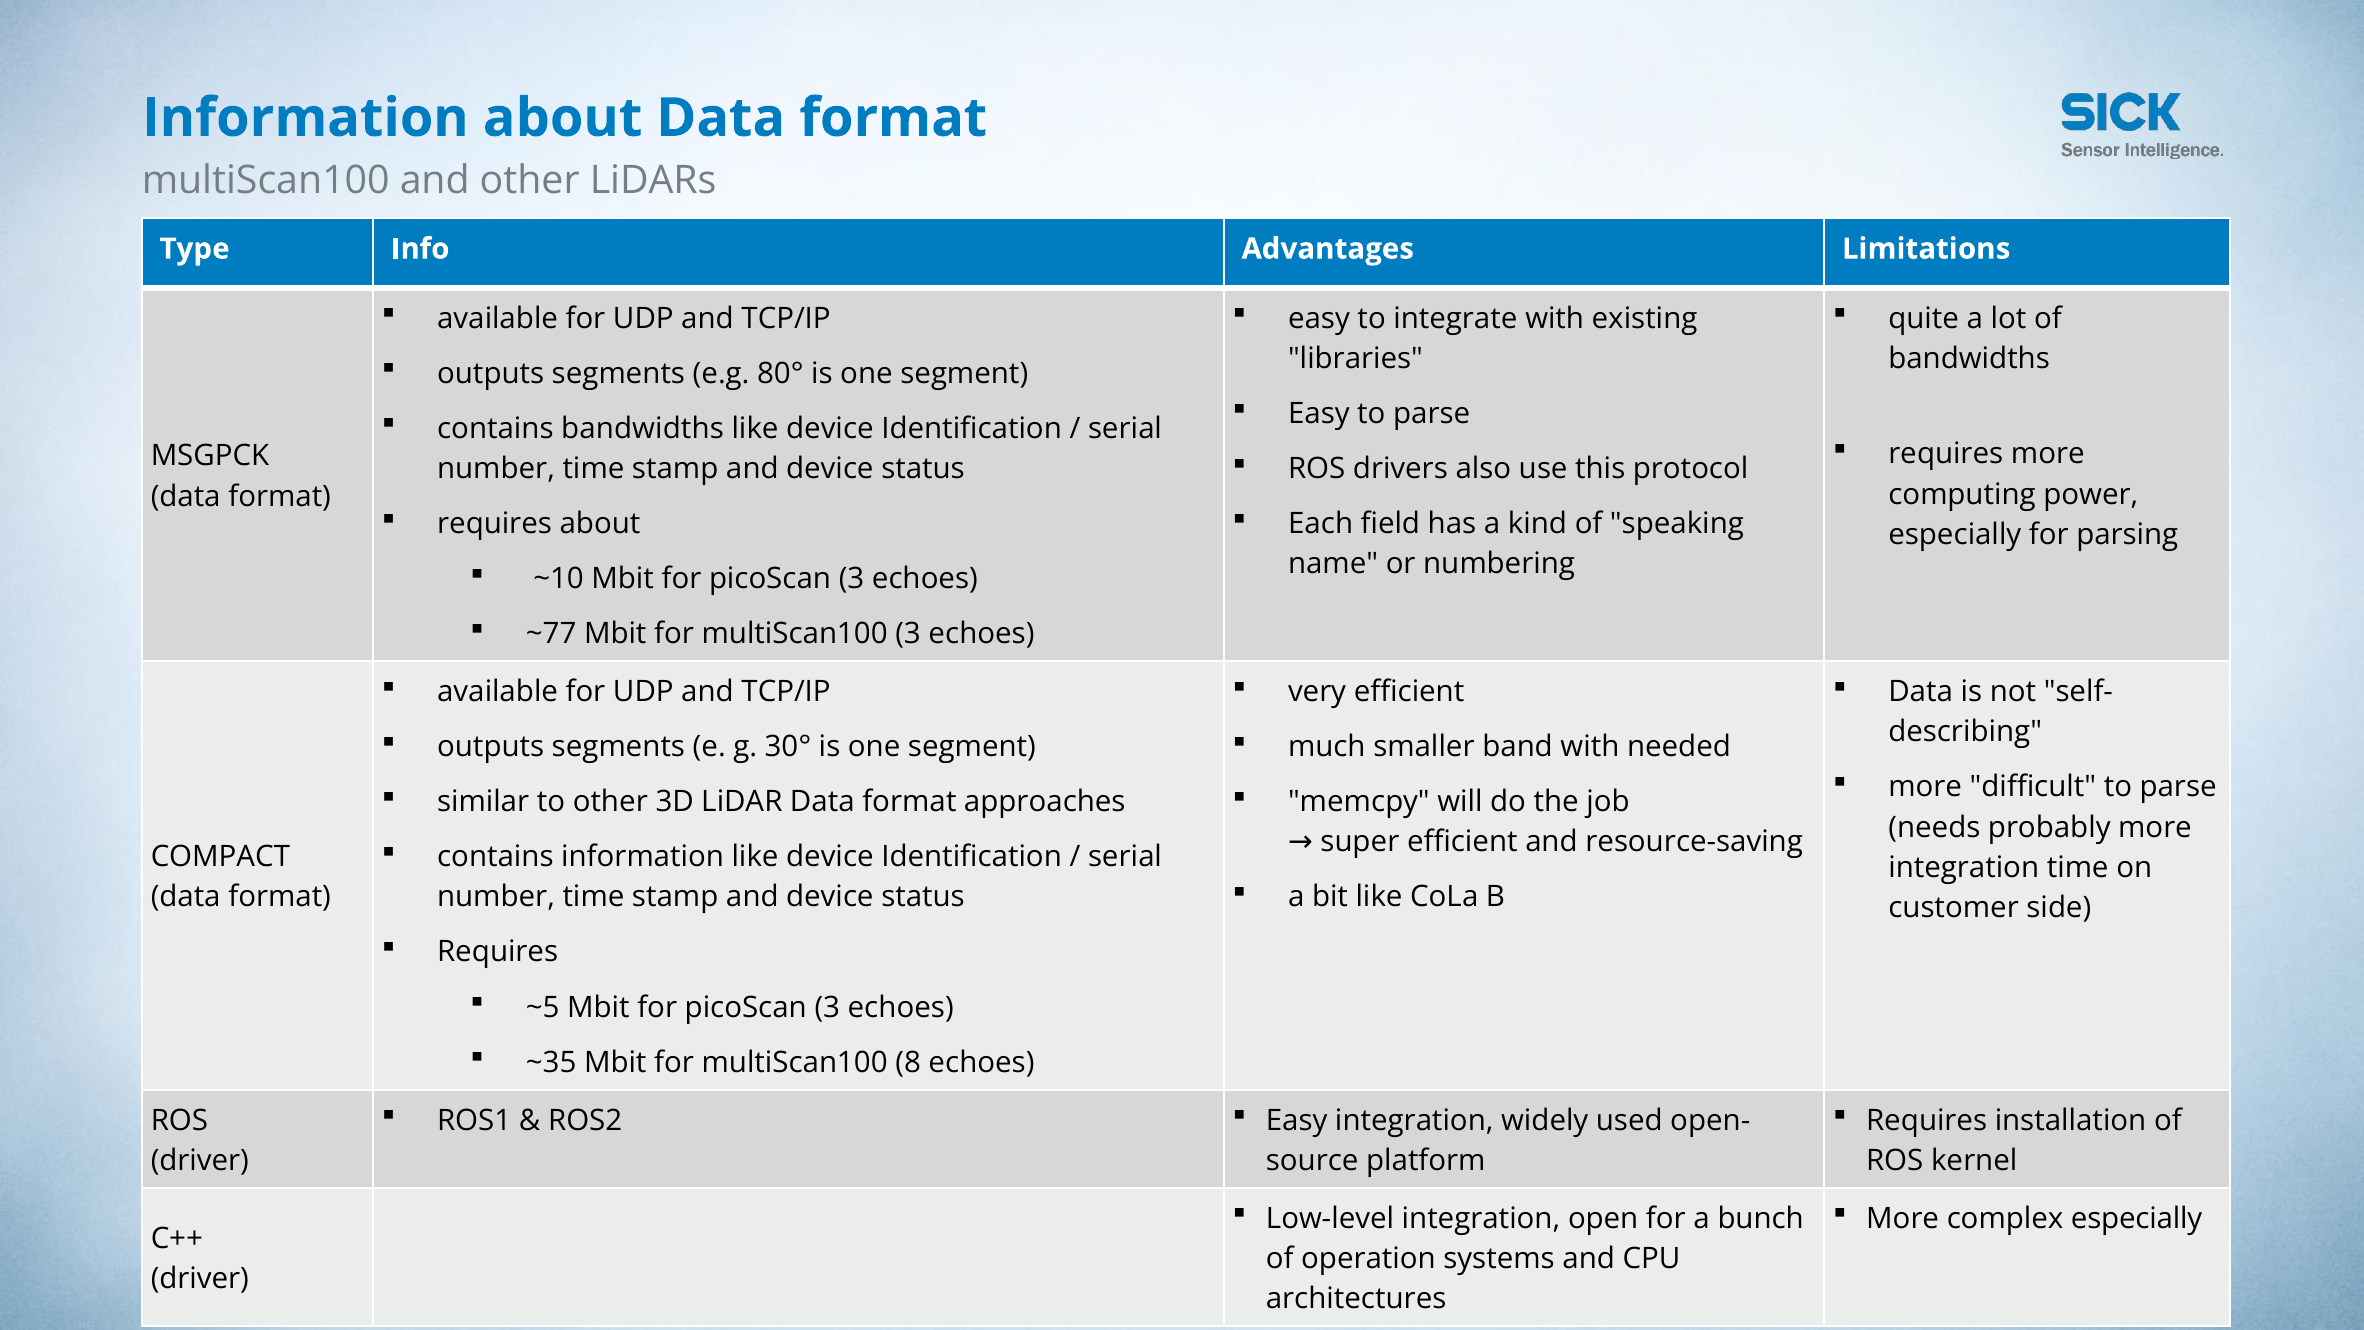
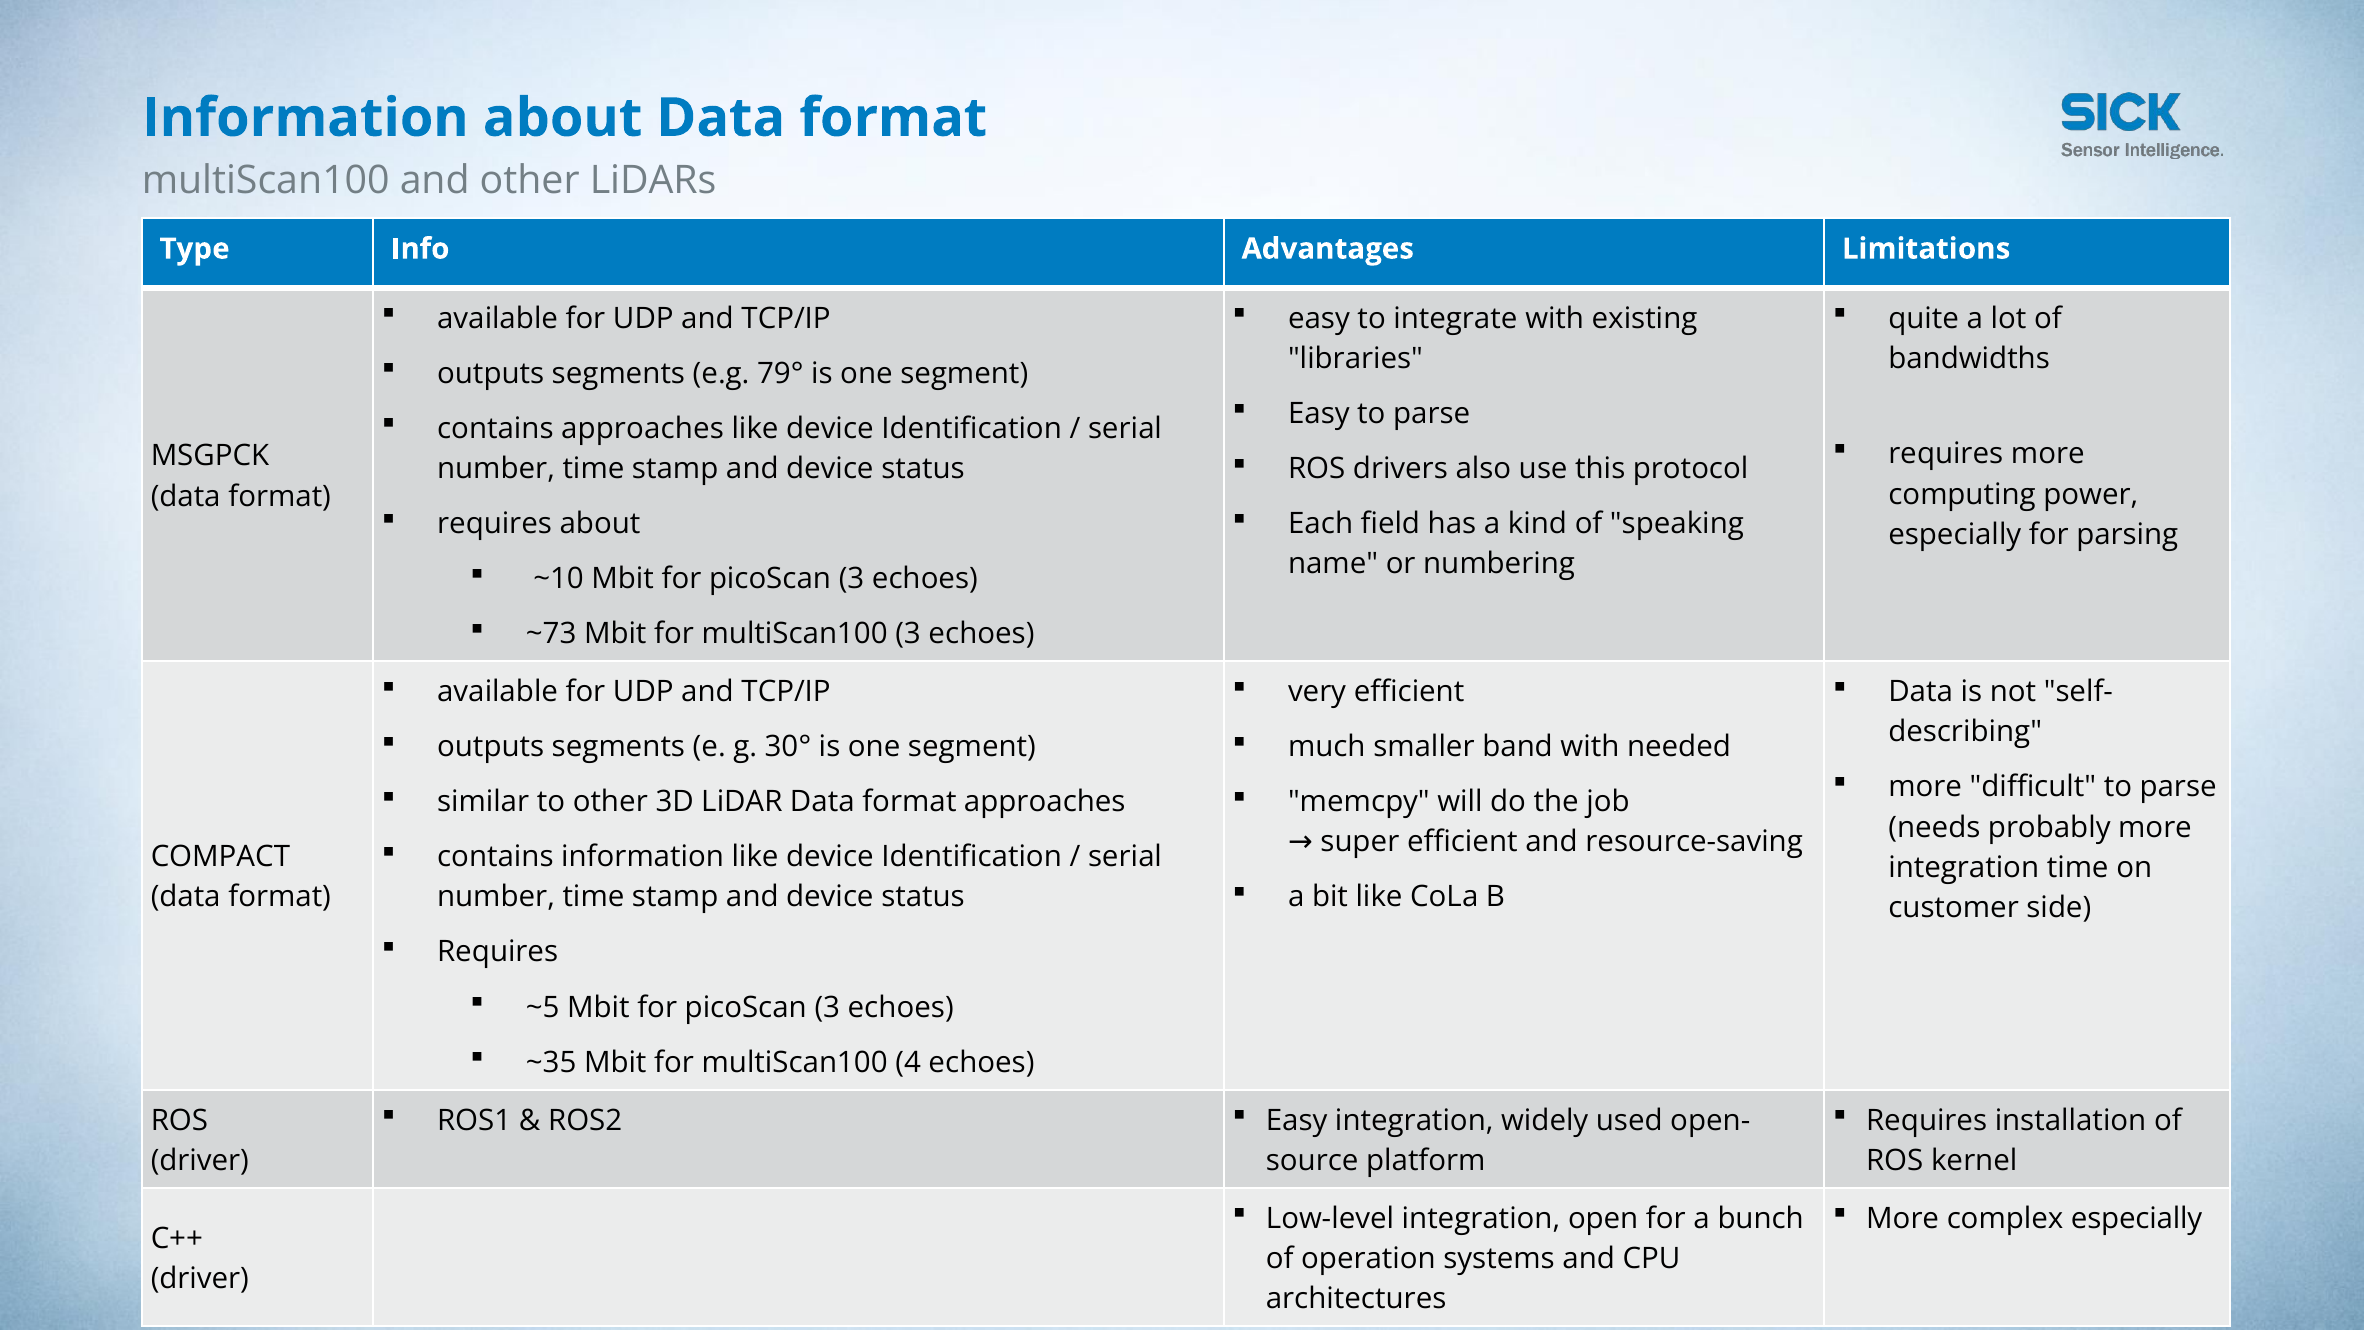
80°: 80° -> 79°
contains bandwidths: bandwidths -> approaches
~77: ~77 -> ~73
8: 8 -> 4
